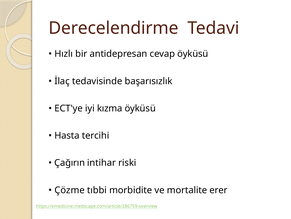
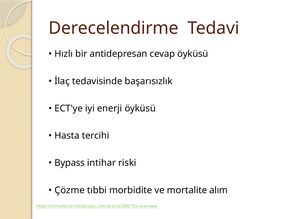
kızma: kızma -> enerji
Çağırın: Çağırın -> Bypass
erer: erer -> alım
